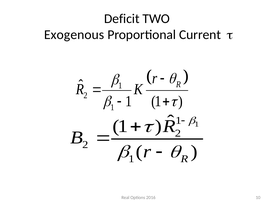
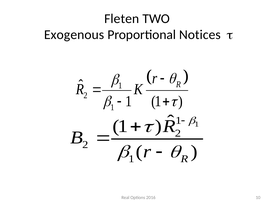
Deficit: Deficit -> Fleten
Current: Current -> Notices
